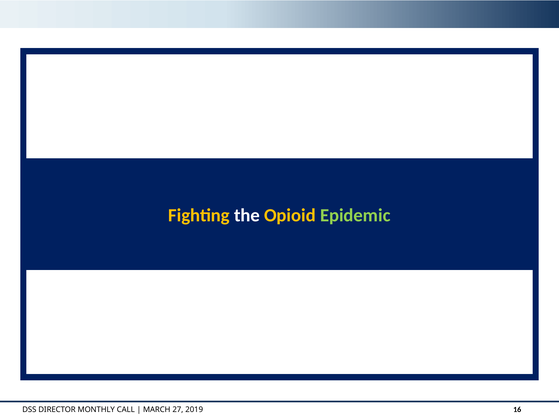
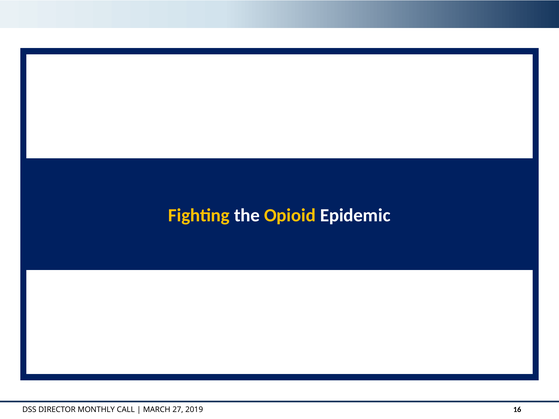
Epidemic colour: light green -> white
